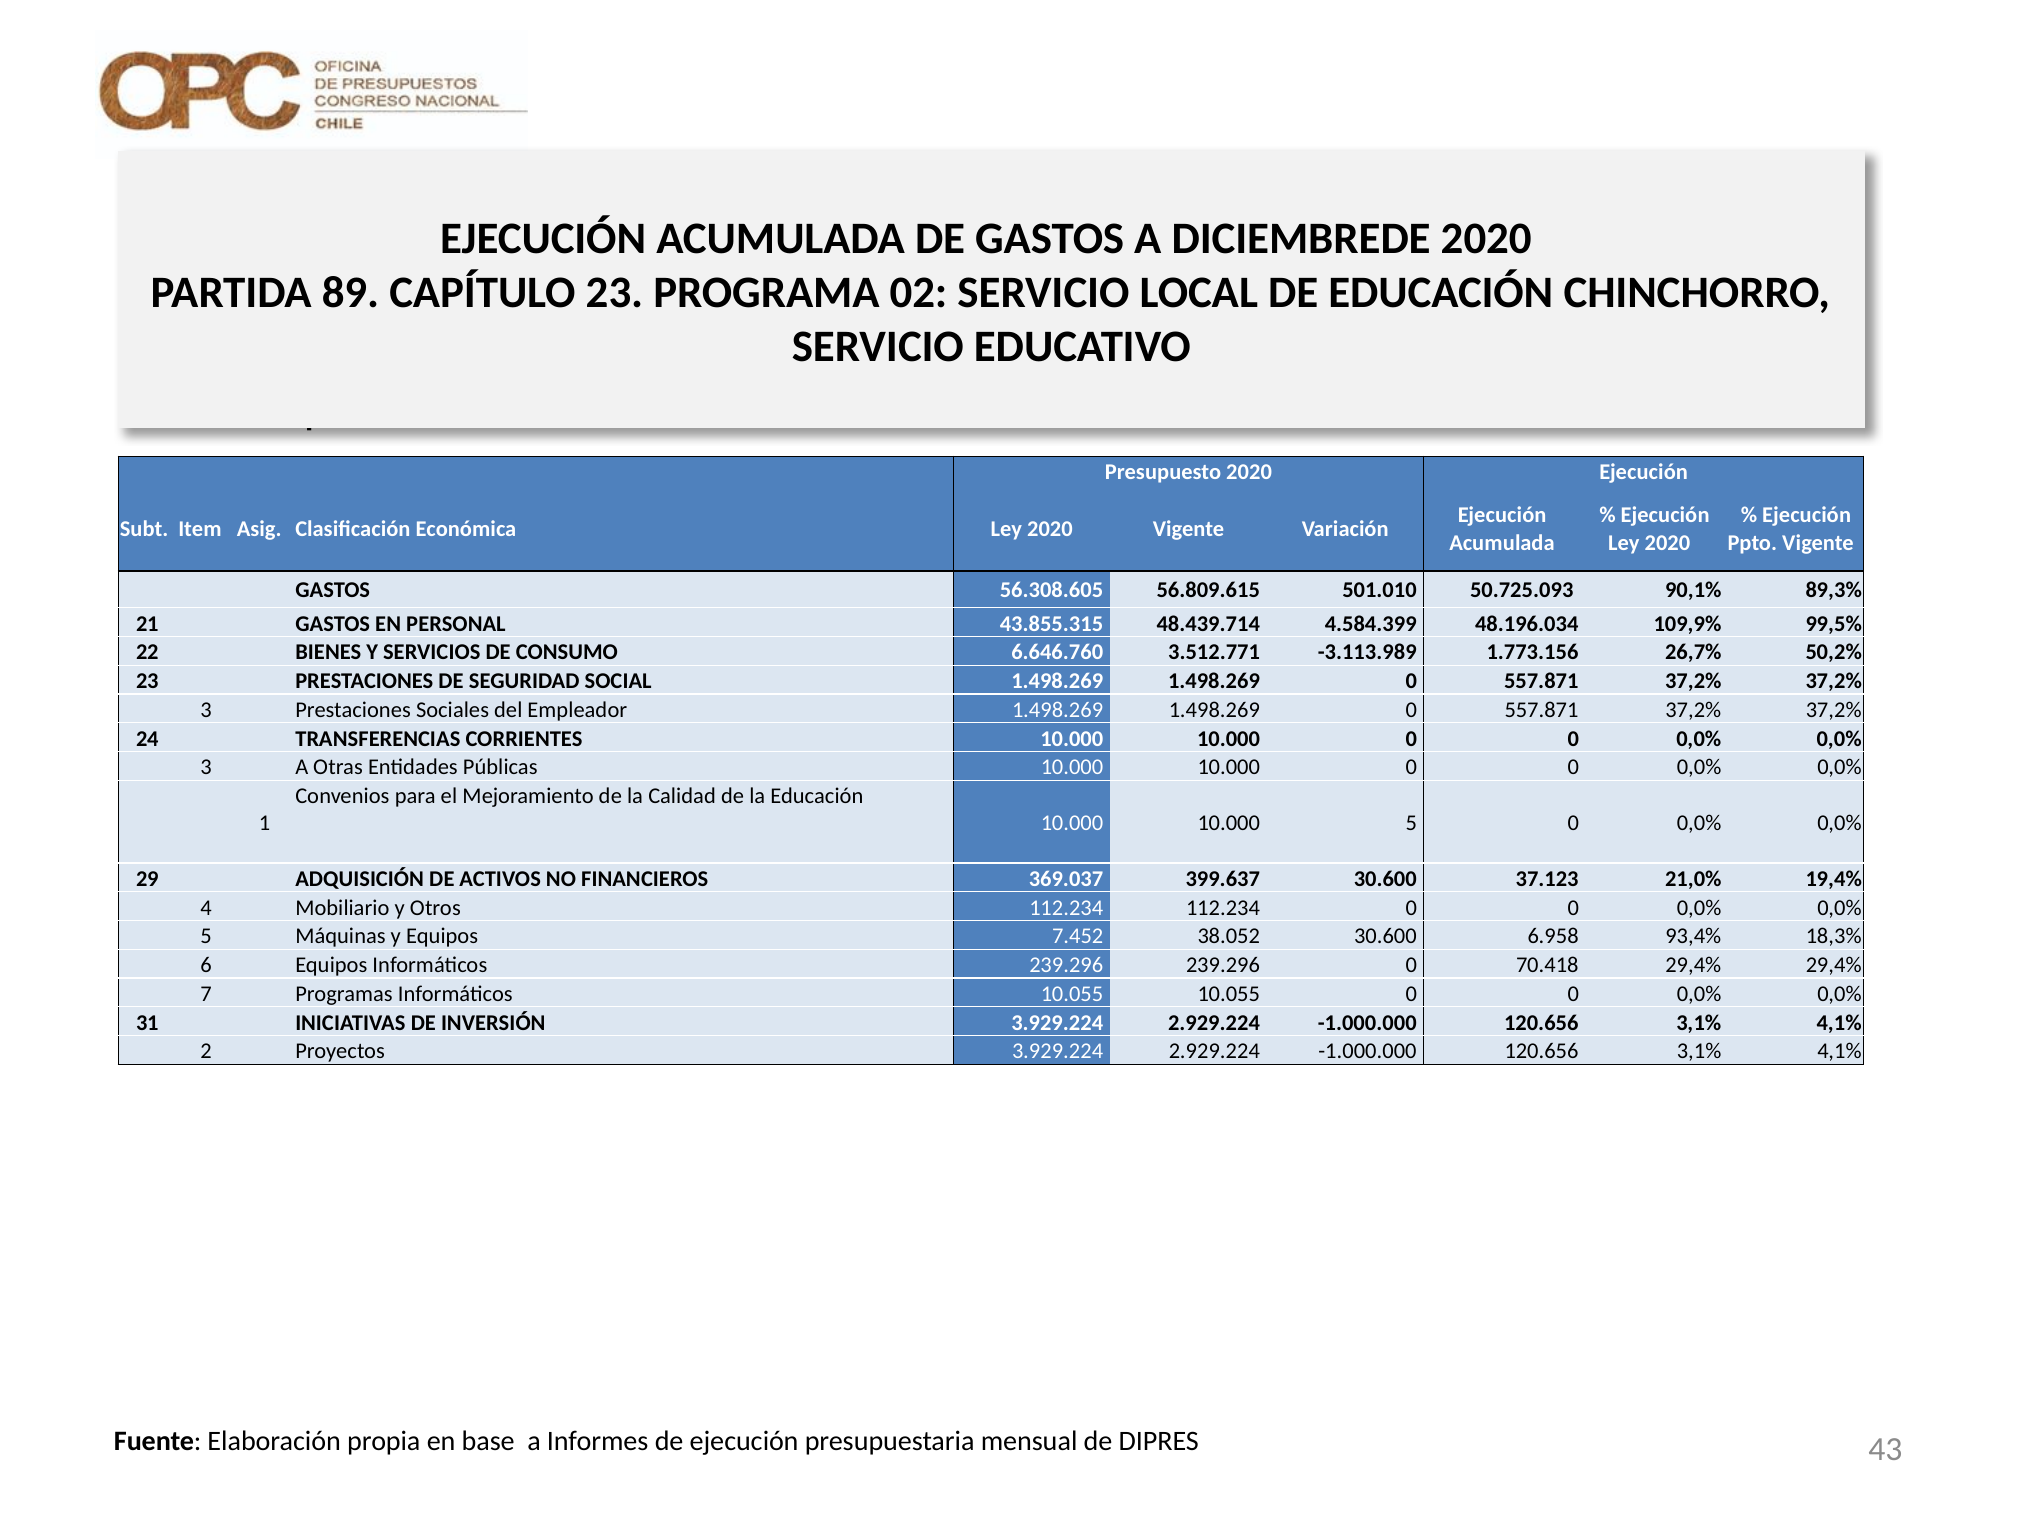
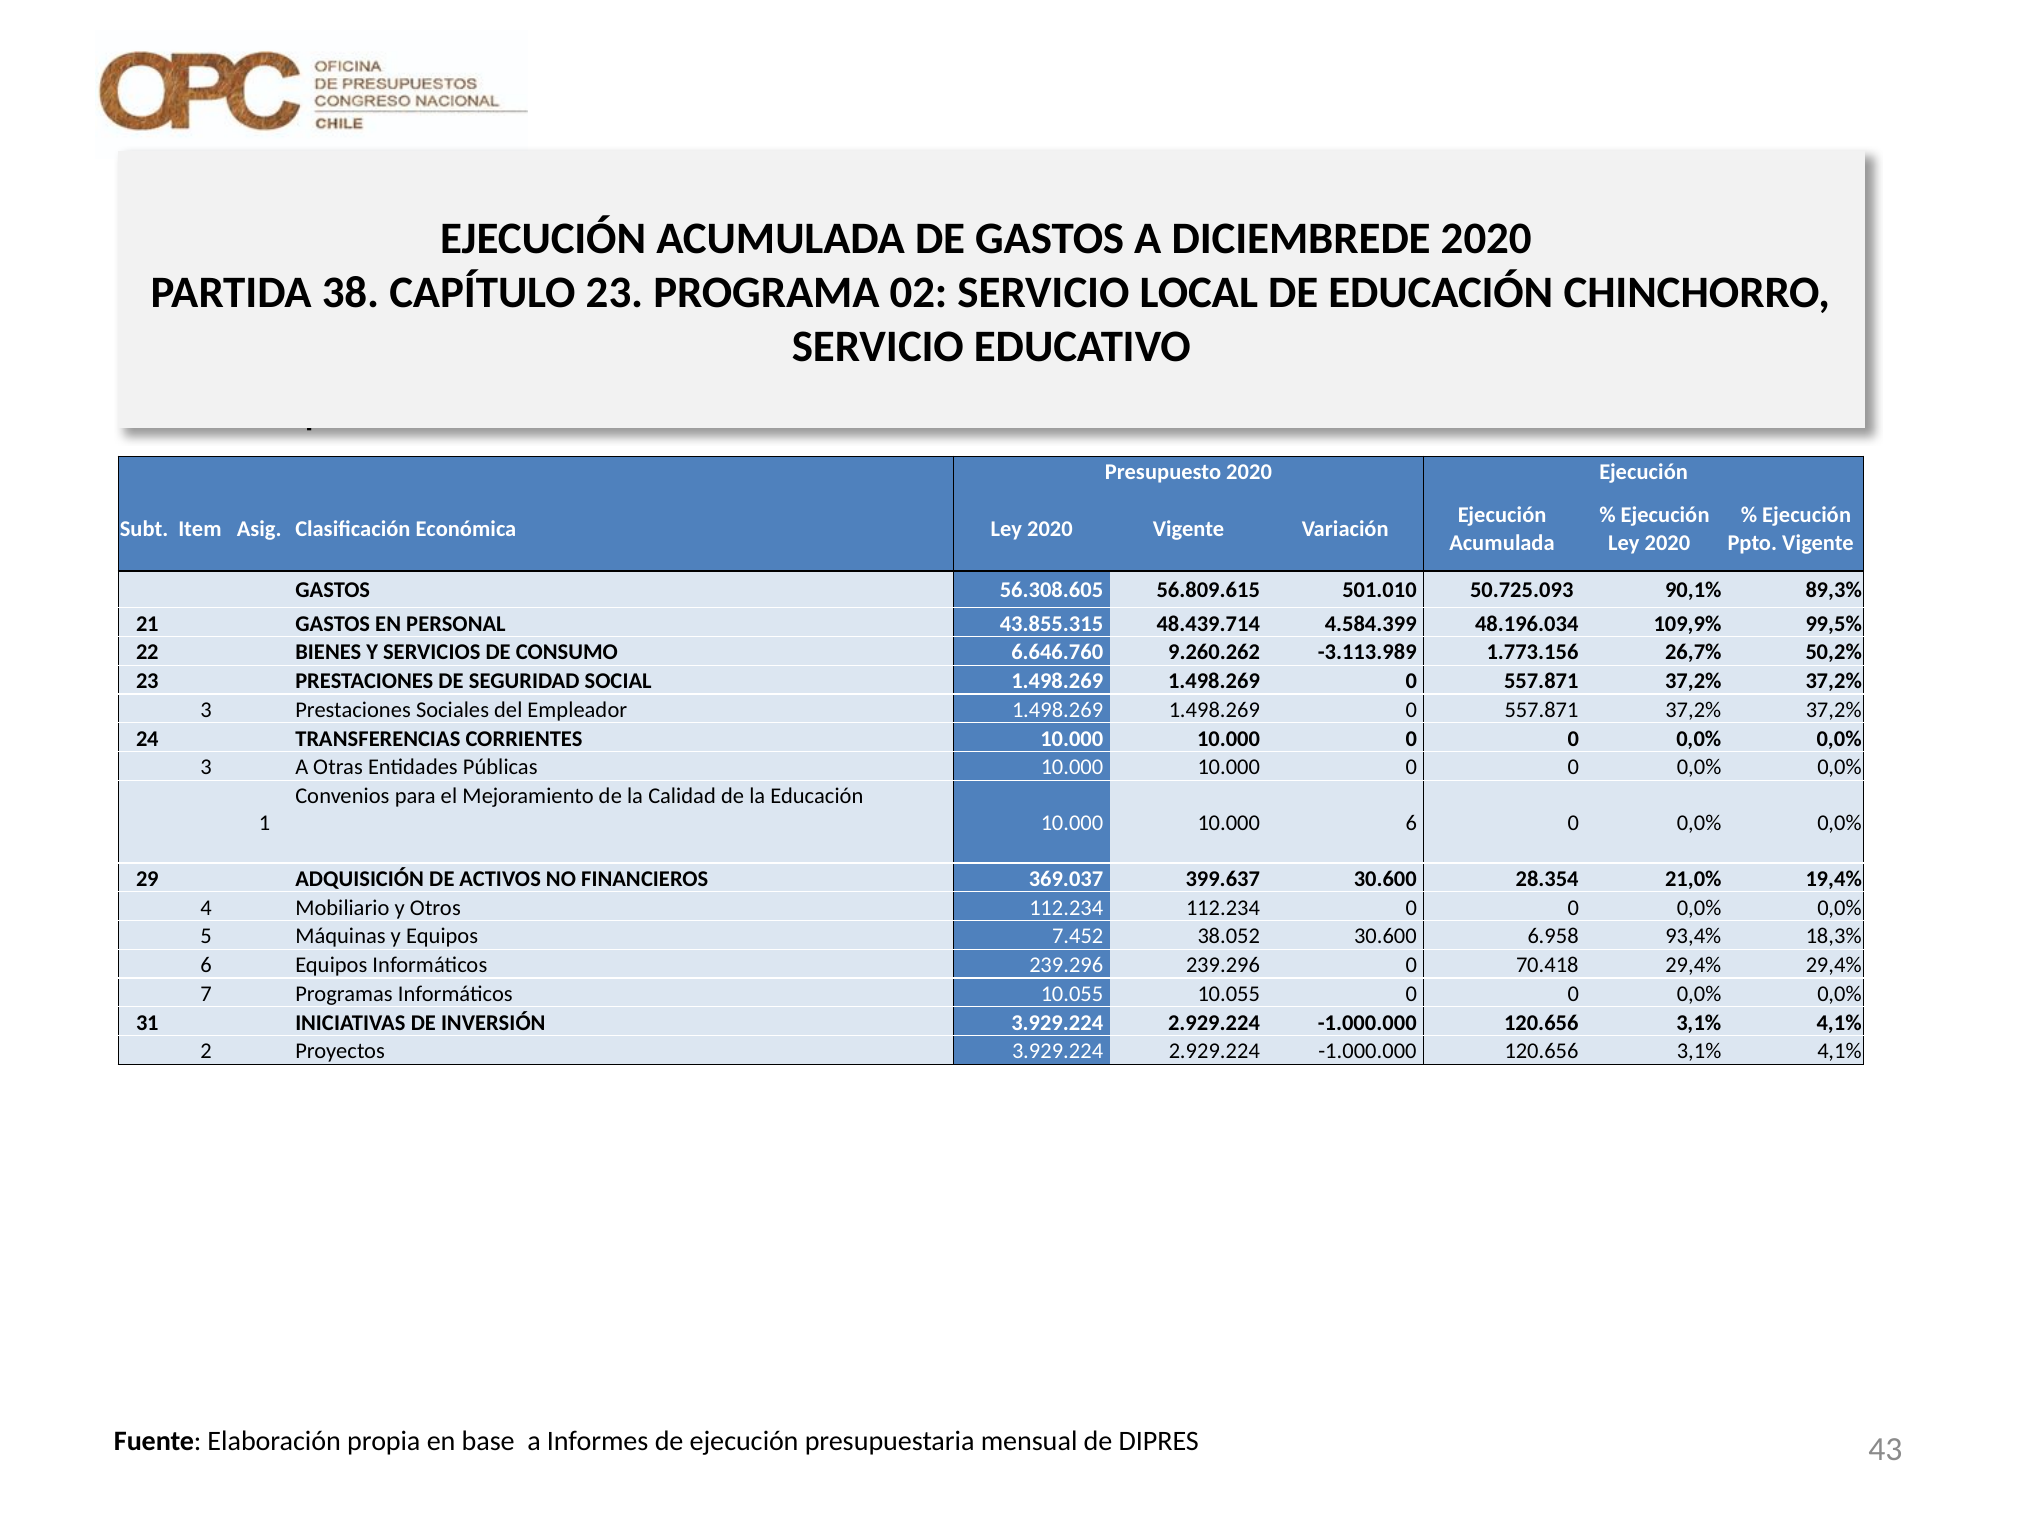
89: 89 -> 38
3.512.771: 3.512.771 -> 9.260.262
10.000 5: 5 -> 6
37.123: 37.123 -> 28.354
